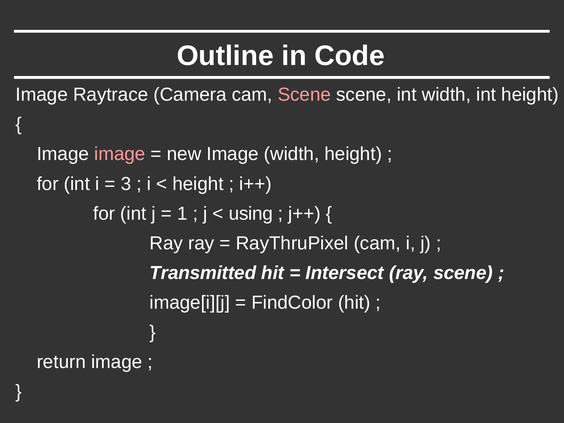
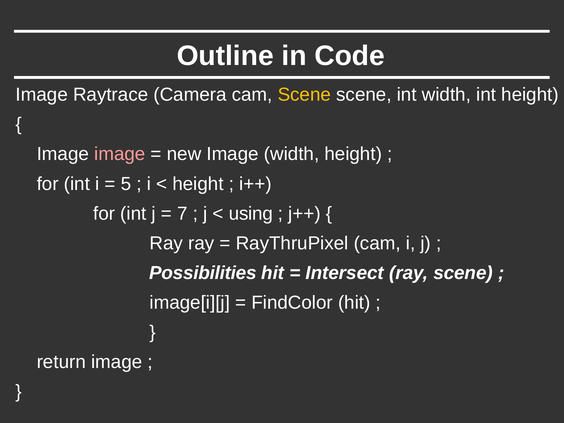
Scene at (304, 95) colour: pink -> yellow
3: 3 -> 5
1: 1 -> 7
Transmitted: Transmitted -> Possibilities
